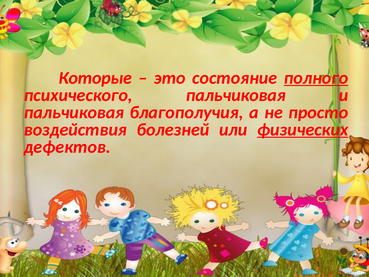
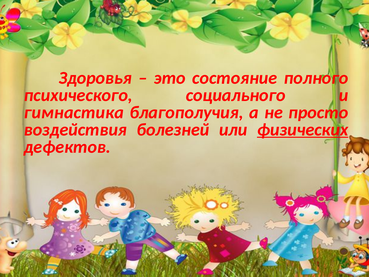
Которые: Которые -> Здоровья
полного underline: present -> none
психического пальчиковая: пальчиковая -> социального
пальчиковая at (74, 112): пальчиковая -> гимнастика
